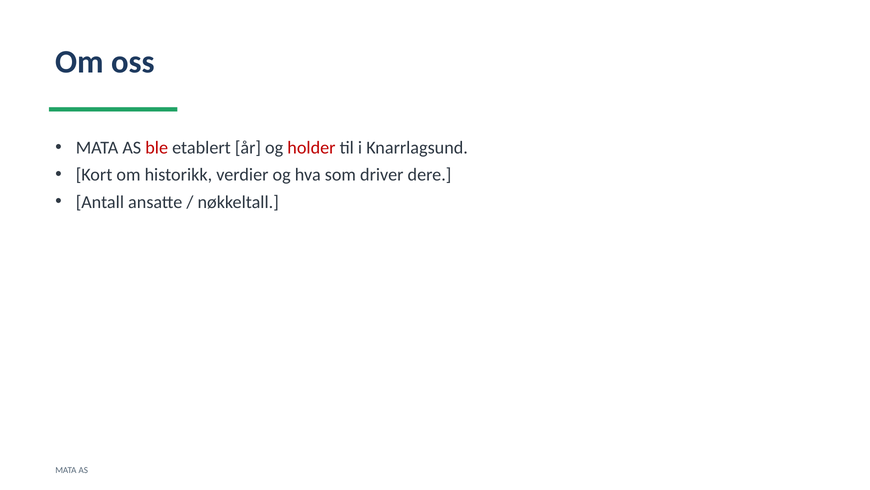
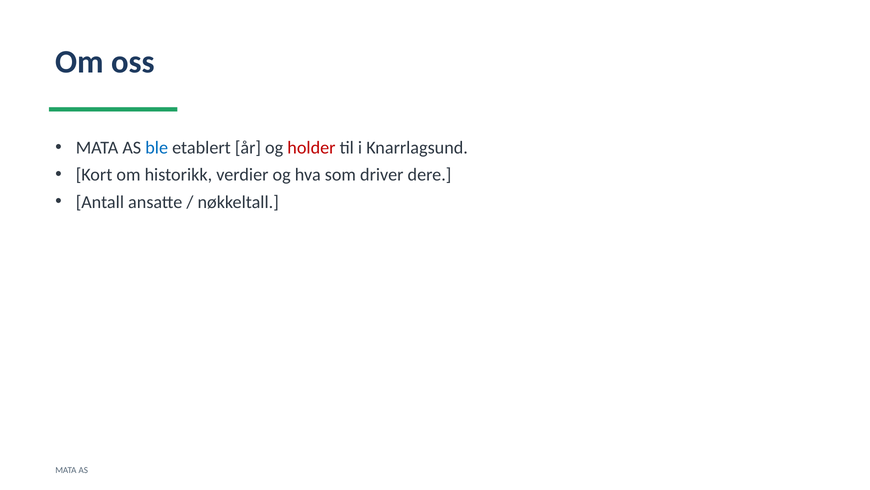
ble colour: red -> blue
